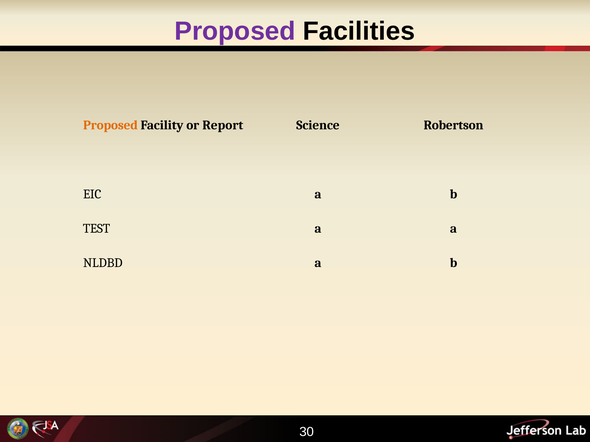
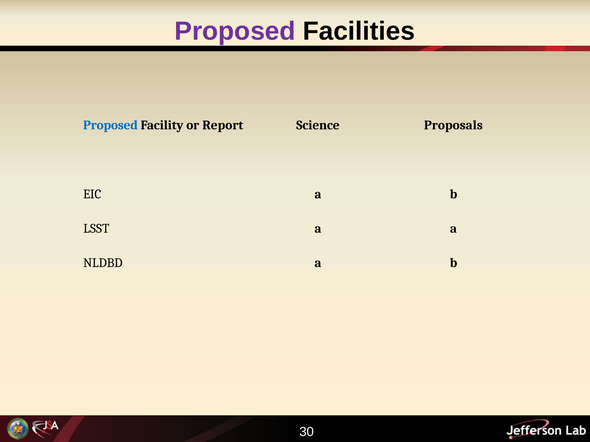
Proposed at (110, 125) colour: orange -> blue
Robertson: Robertson -> Proposals
TEST: TEST -> LSST
